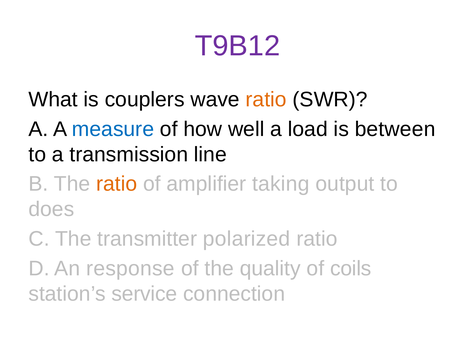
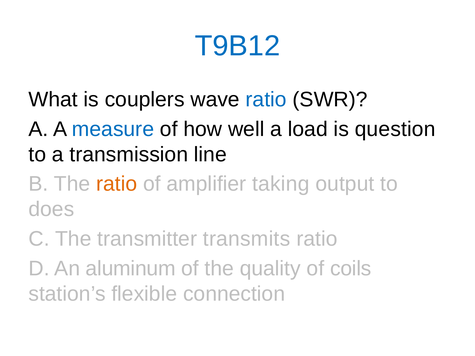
T9B12 colour: purple -> blue
ratio at (266, 100) colour: orange -> blue
between: between -> question
polarized: polarized -> transmits
response: response -> aluminum
service: service -> flexible
